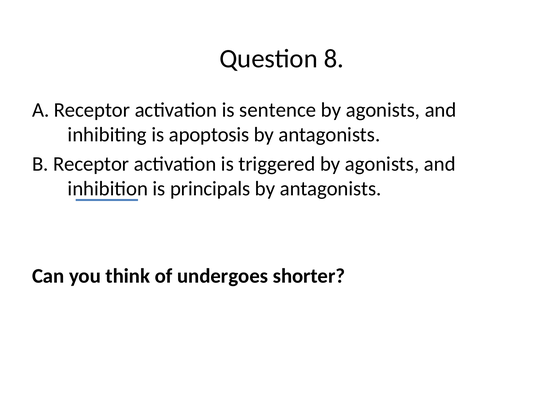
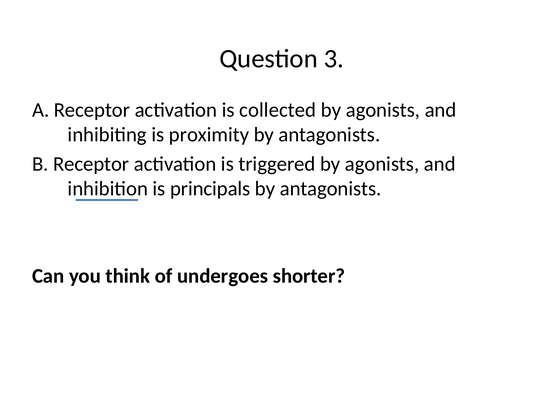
8: 8 -> 3
sentence: sentence -> collected
apoptosis: apoptosis -> proximity
